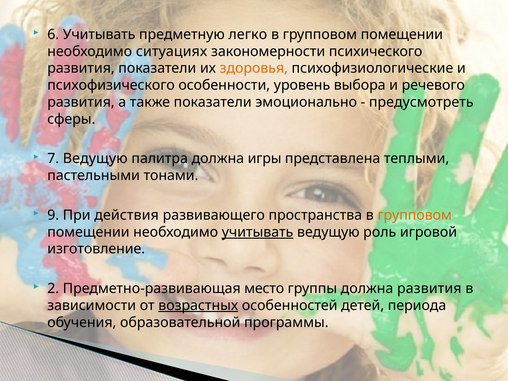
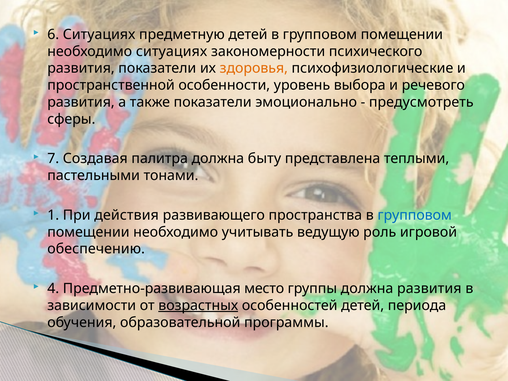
6 Учитывать: Учитывать -> Ситуациях
предметную легко: легко -> детей
психофизического: психофизического -> пространственной
7 Ведущую: Ведущую -> Создавая
игры: игры -> быту
9: 9 -> 1
групповом at (415, 215) colour: orange -> blue
учитывать at (258, 232) underline: present -> none
изготовление: изготовление -> обеспечению
2: 2 -> 4
